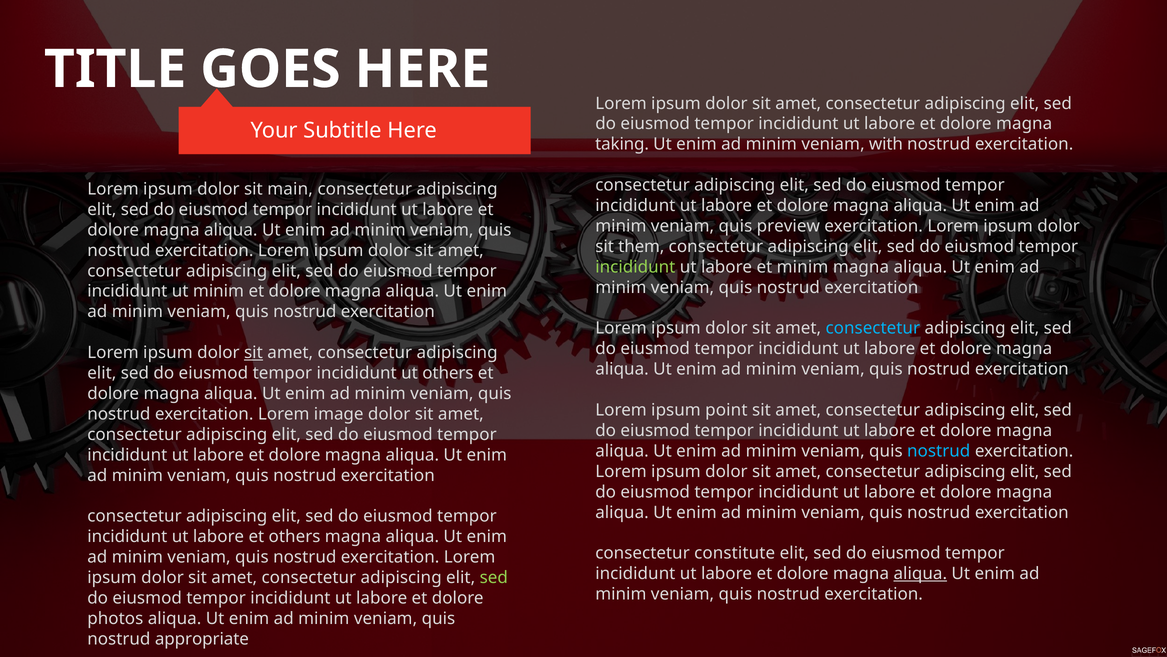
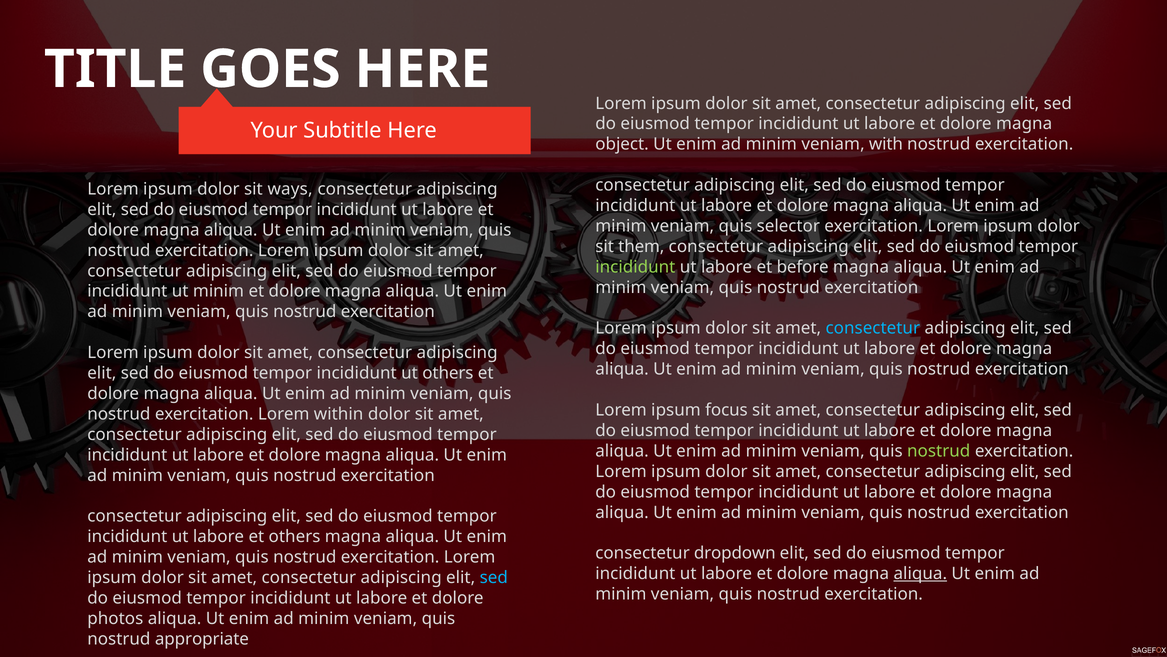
taking: taking -> object
main: main -> ways
preview: preview -> selector
et minim: minim -> before
sit at (253, 352) underline: present -> none
point: point -> focus
image: image -> within
nostrud at (939, 451) colour: light blue -> light green
constitute: constitute -> dropdown
sed at (494, 577) colour: light green -> light blue
